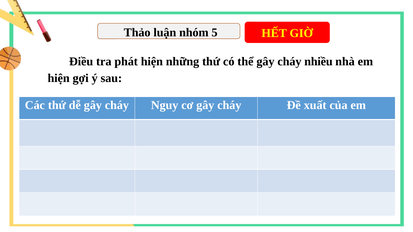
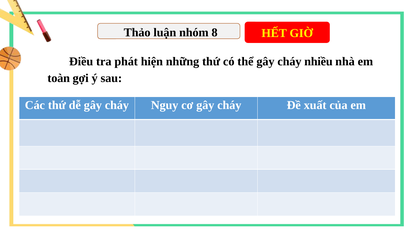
5: 5 -> 8
hiện at (59, 78): hiện -> toàn
